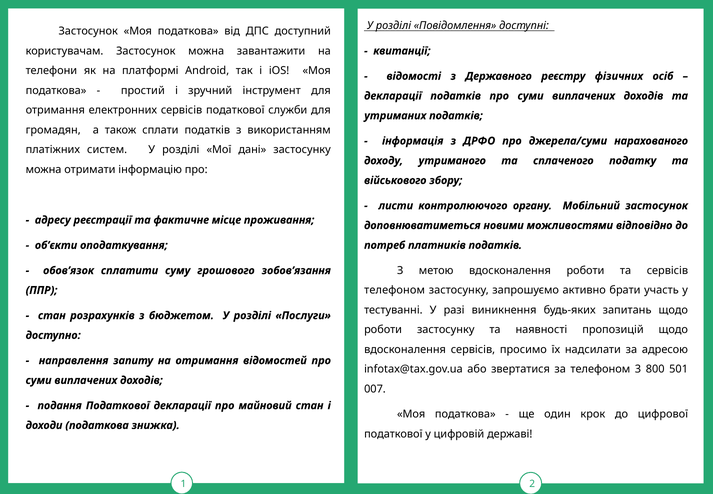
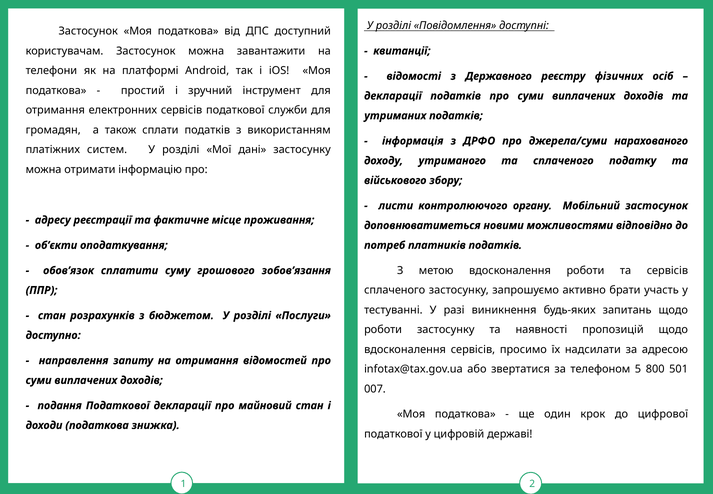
телефоном at (395, 290): телефоном -> сплаченого
3: 3 -> 5
